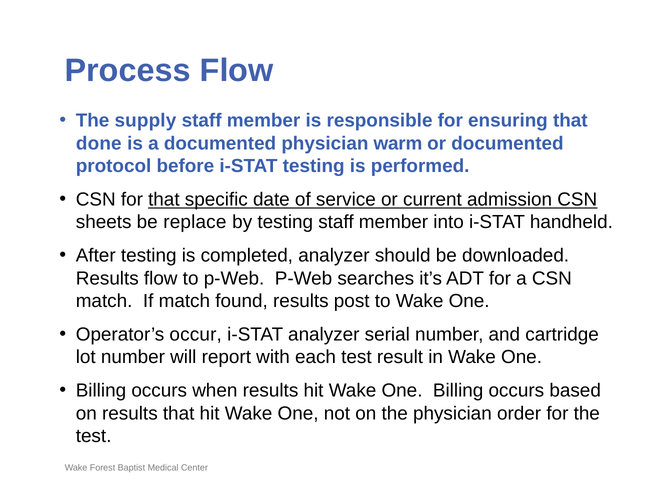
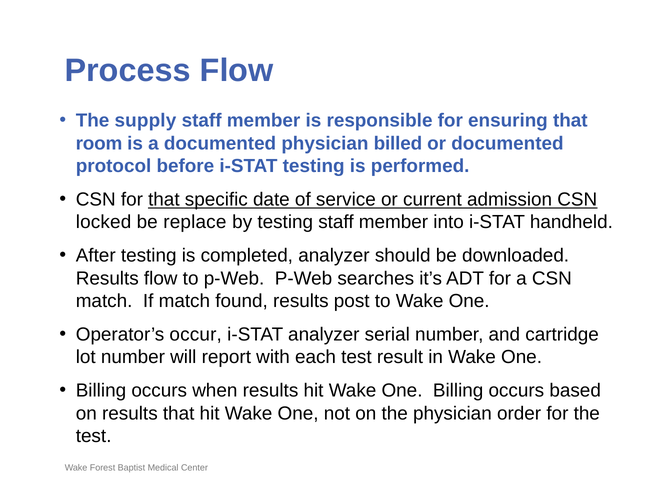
done: done -> room
warm: warm -> billed
sheets: sheets -> locked
